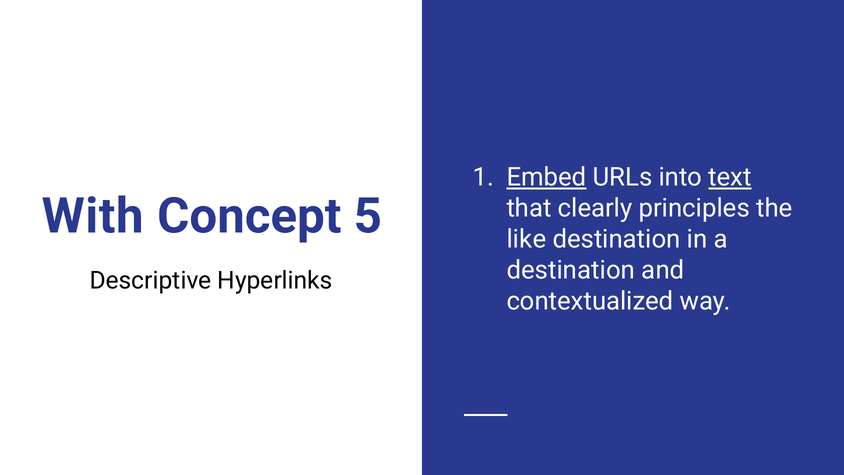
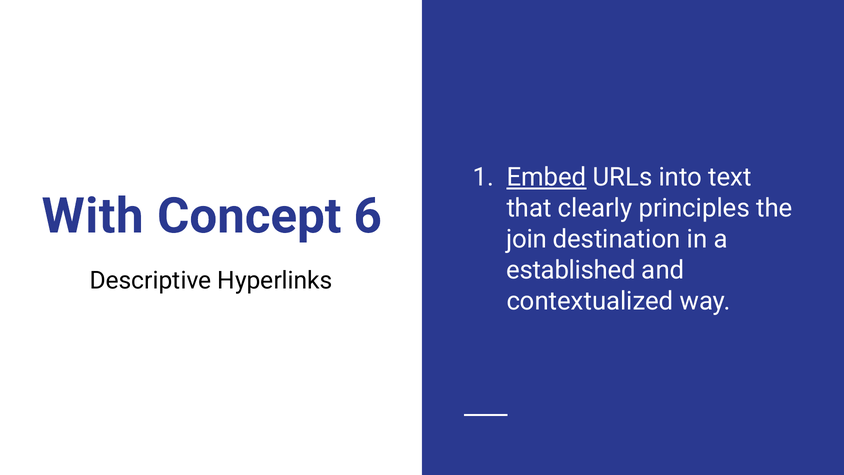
text underline: present -> none
5: 5 -> 6
like: like -> join
destination at (571, 270): destination -> established
